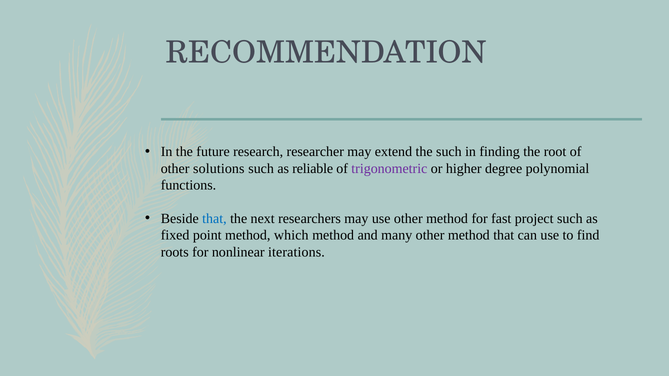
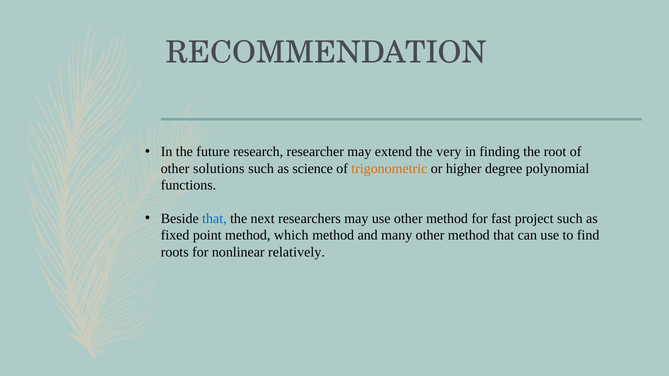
the such: such -> very
reliable: reliable -> science
trigonometric colour: purple -> orange
iterations: iterations -> relatively
